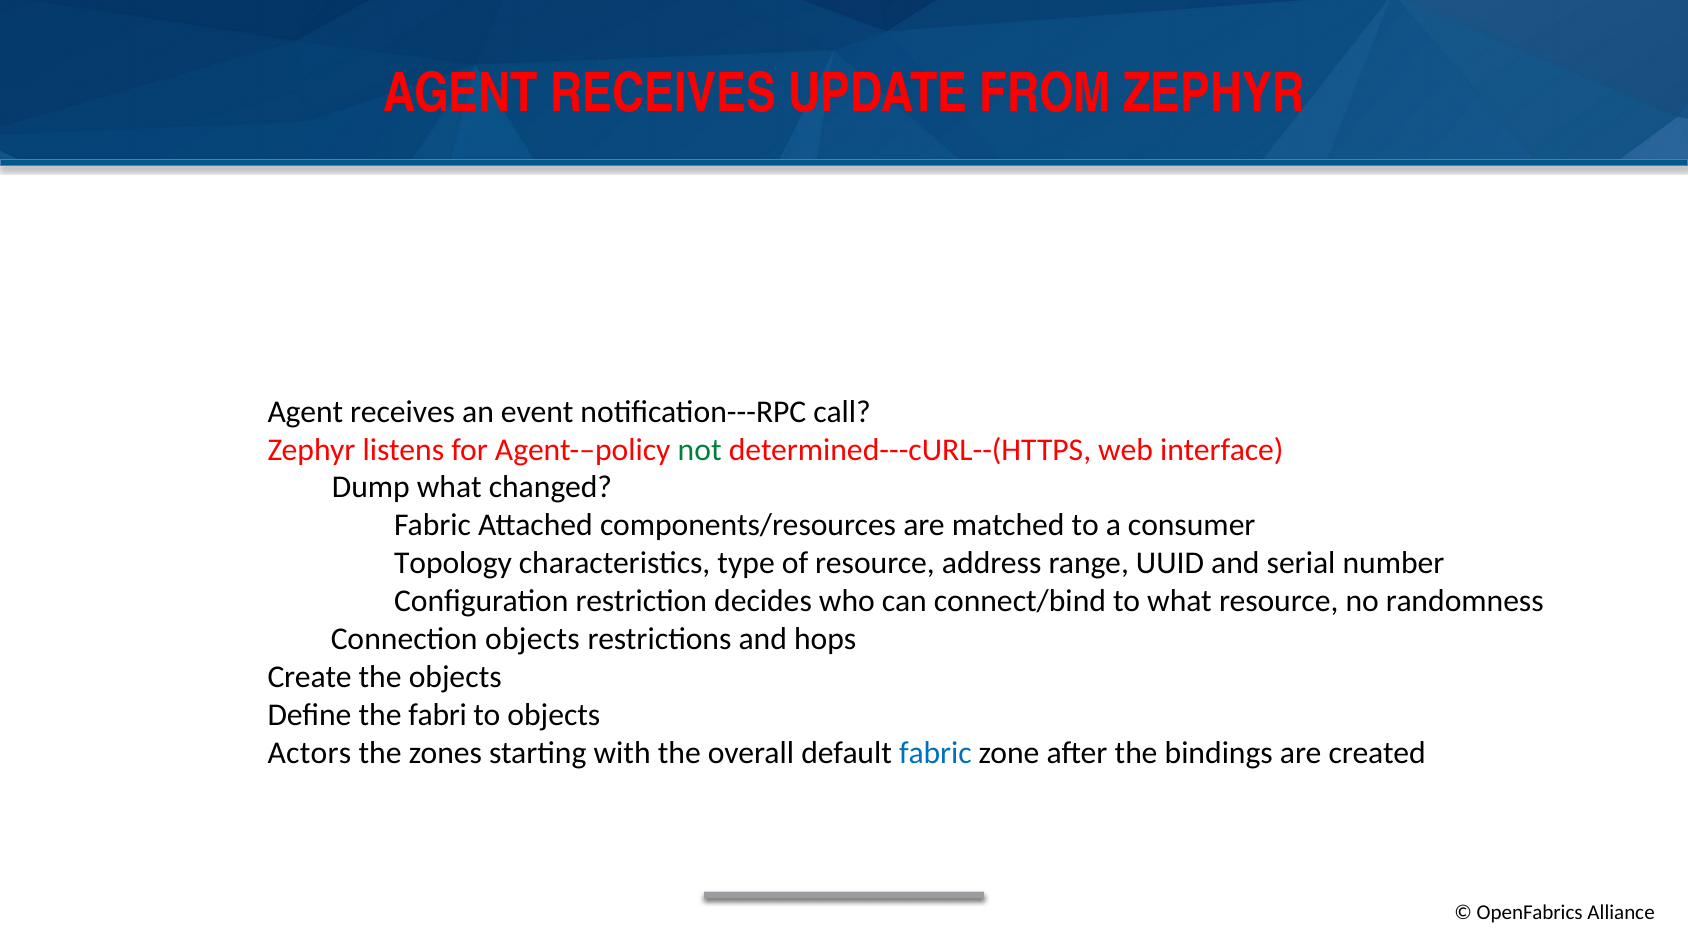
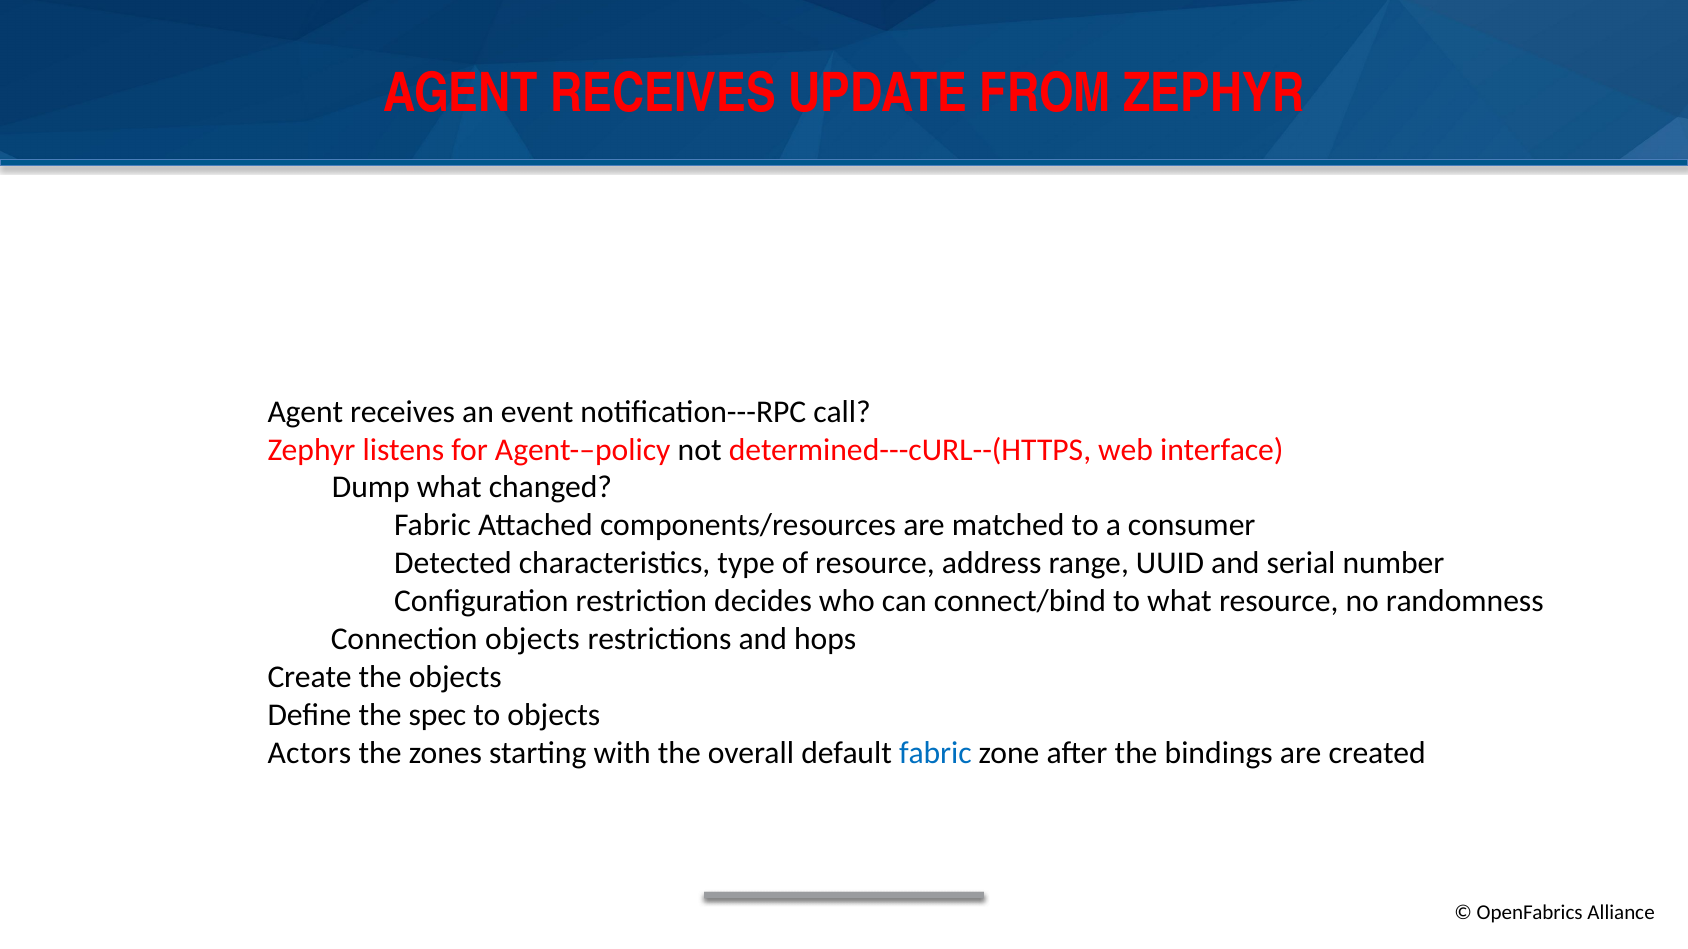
not colour: green -> black
Topology: Topology -> Detected
fabri: fabri -> spec
